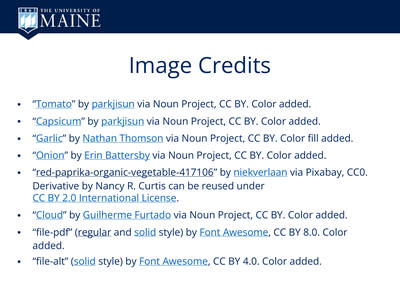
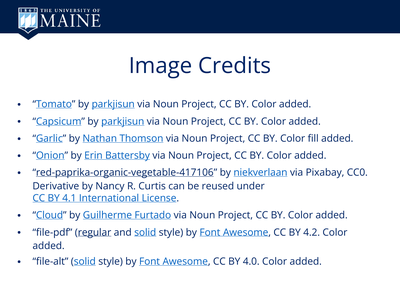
2.0: 2.0 -> 4.1
8.0: 8.0 -> 4.2
